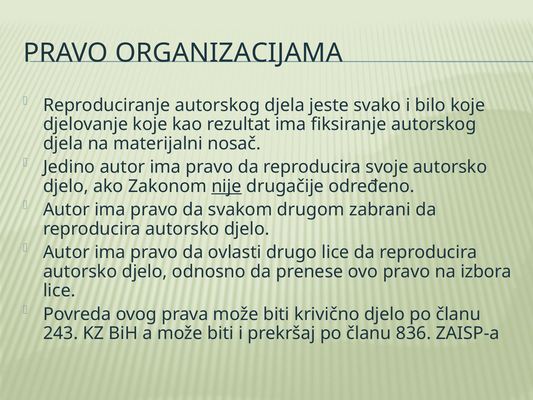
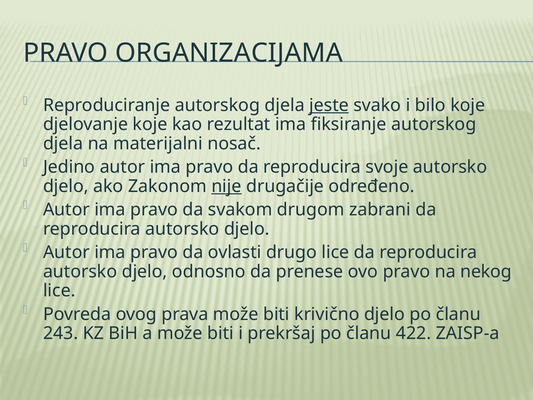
jeste underline: none -> present
izbora: izbora -> nekog
836: 836 -> 422
